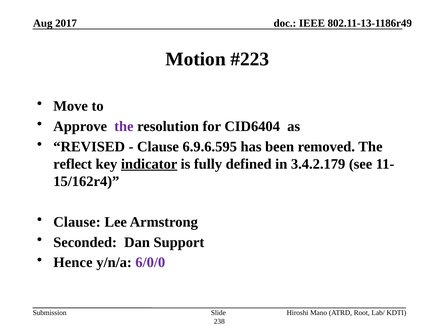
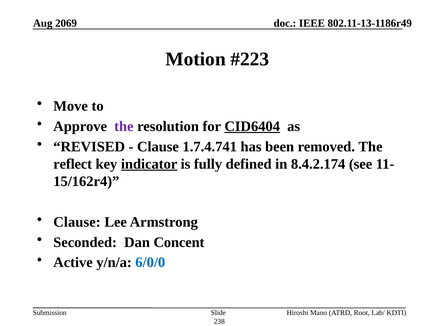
2017: 2017 -> 2069
CID6404 underline: none -> present
6.9.6.595: 6.9.6.595 -> 1.7.4.741
3.4.2.179: 3.4.2.179 -> 8.4.2.174
Support: Support -> Concent
Hence: Hence -> Active
6/0/0 colour: purple -> blue
